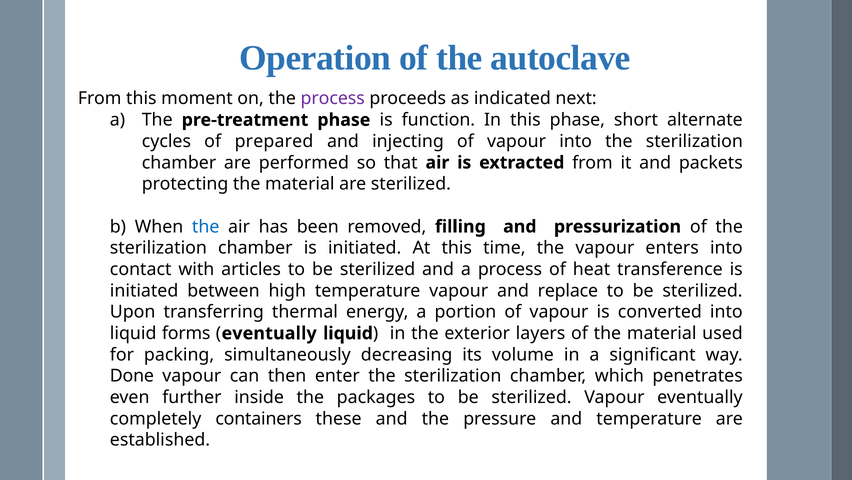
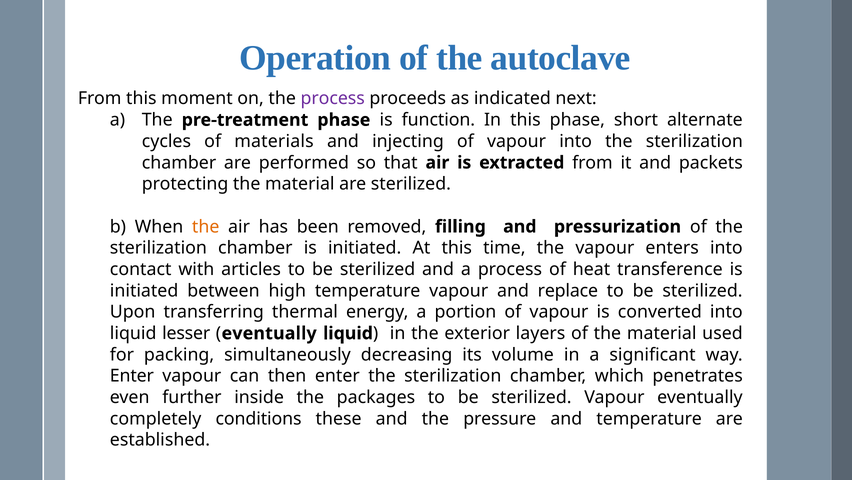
prepared: prepared -> materials
the at (206, 226) colour: blue -> orange
forms: forms -> lesser
Done at (132, 375): Done -> Enter
containers: containers -> conditions
